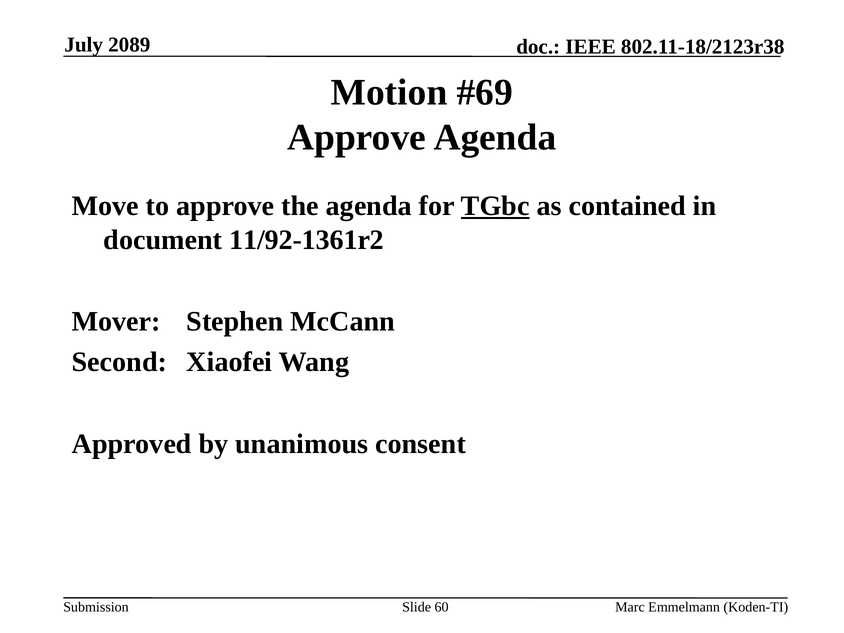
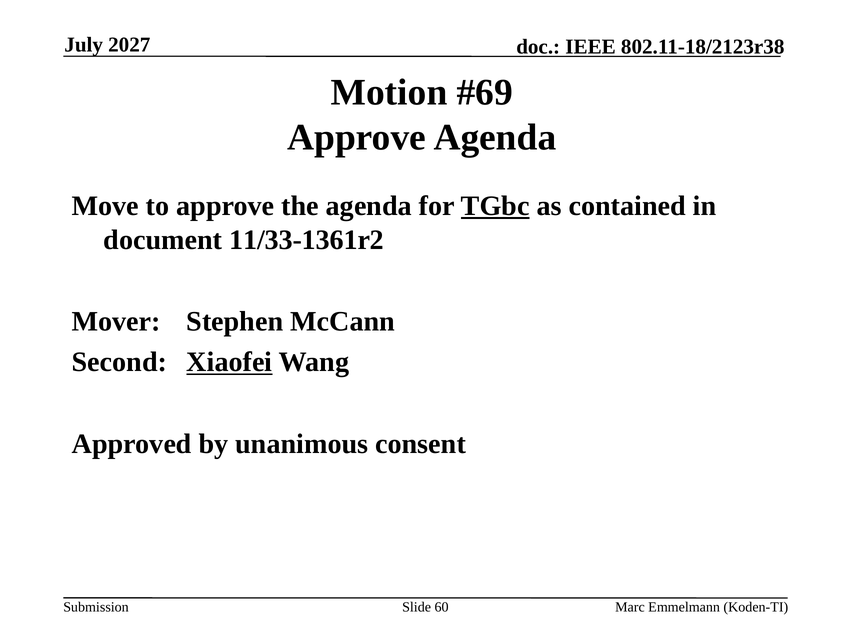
2089: 2089 -> 2027
11/92-1361r2: 11/92-1361r2 -> 11/33-1361r2
Xiaofei underline: none -> present
